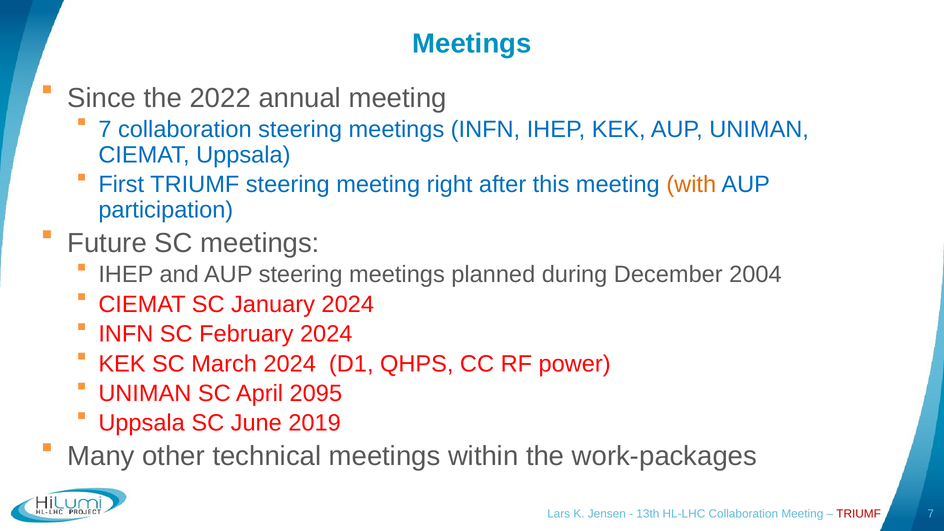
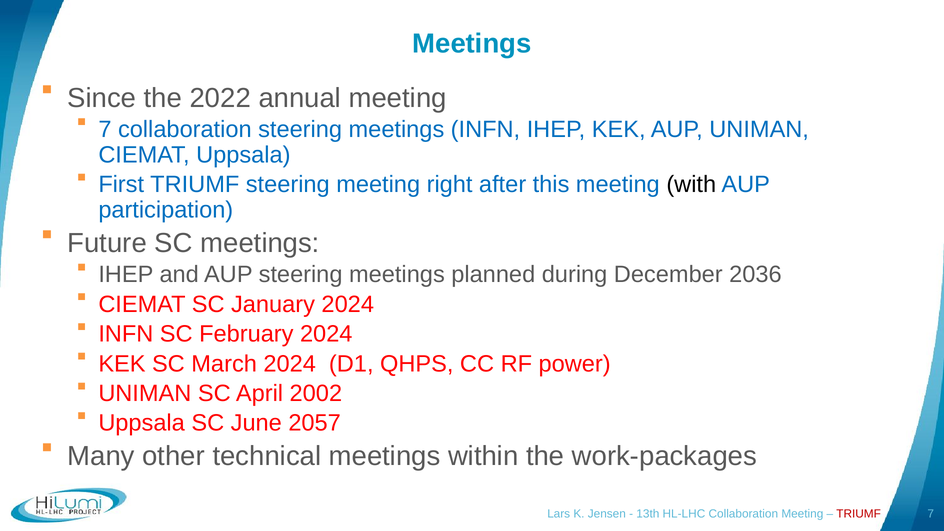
with colour: orange -> black
2004: 2004 -> 2036
2095: 2095 -> 2002
2019: 2019 -> 2057
